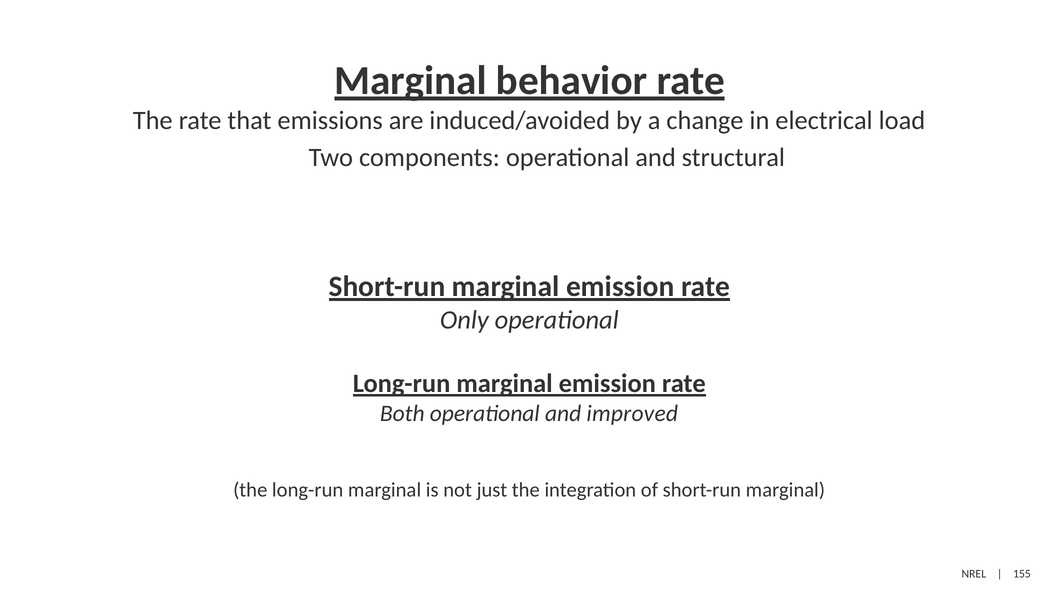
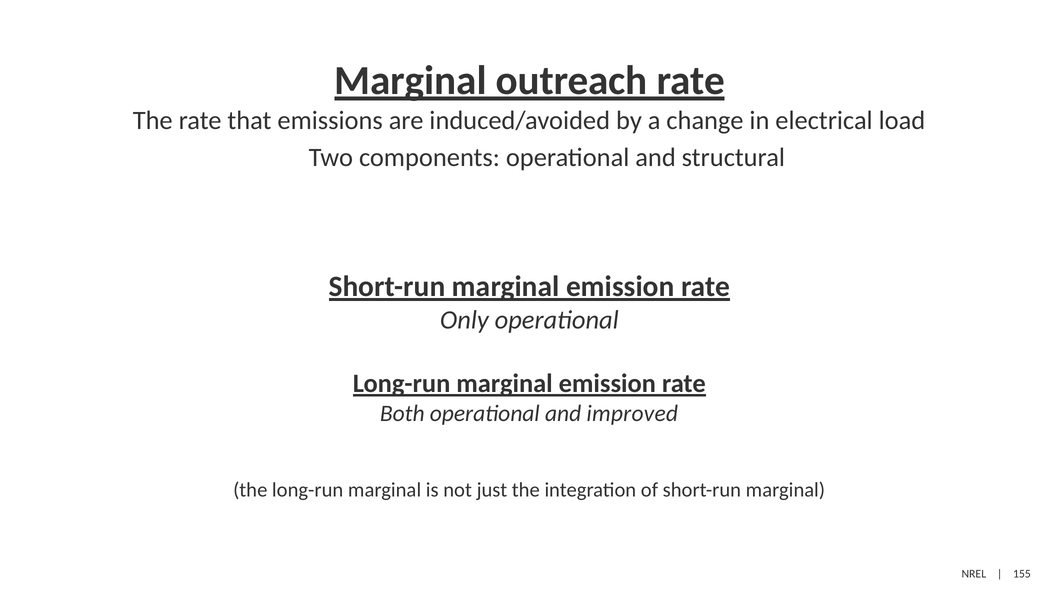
behavior: behavior -> outreach
